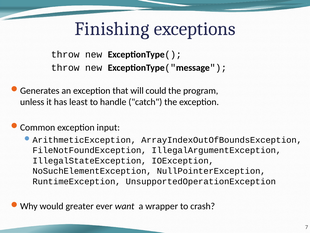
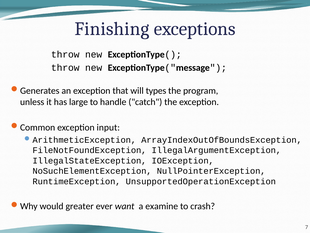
could: could -> types
least: least -> large
wrapper: wrapper -> examine
